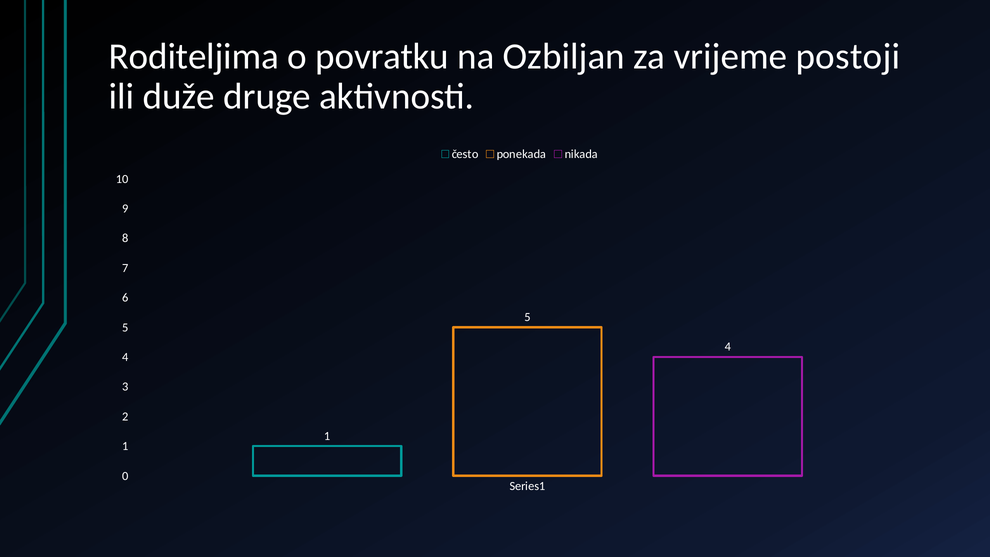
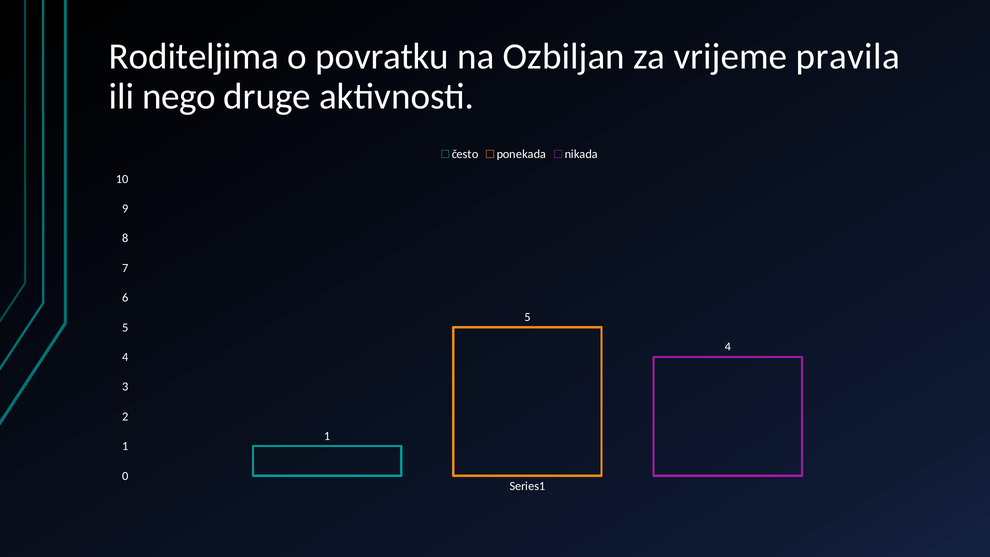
postoji: postoji -> pravila
duže: duže -> nego
